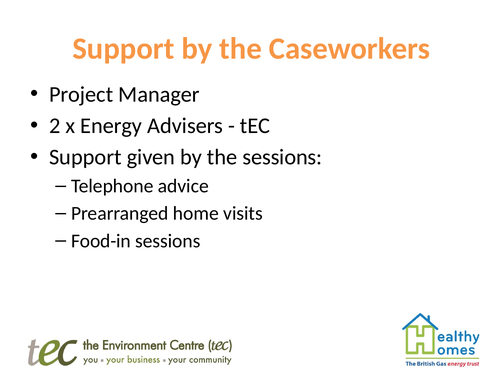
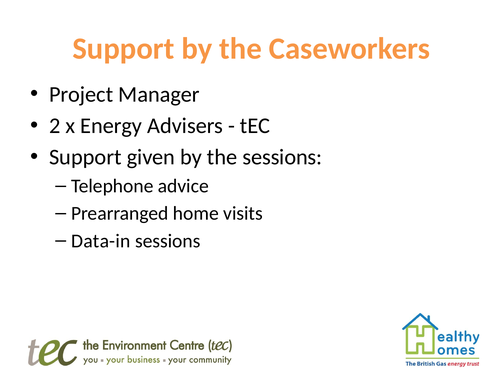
Food-in: Food-in -> Data-in
